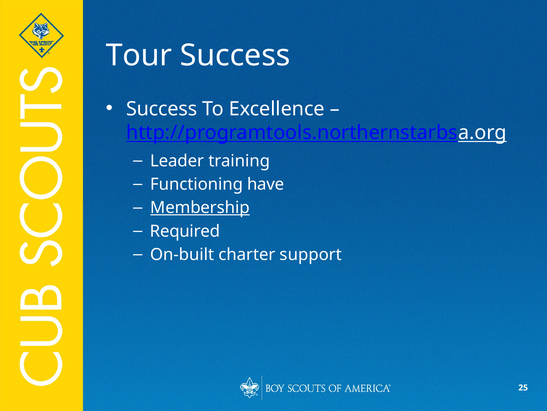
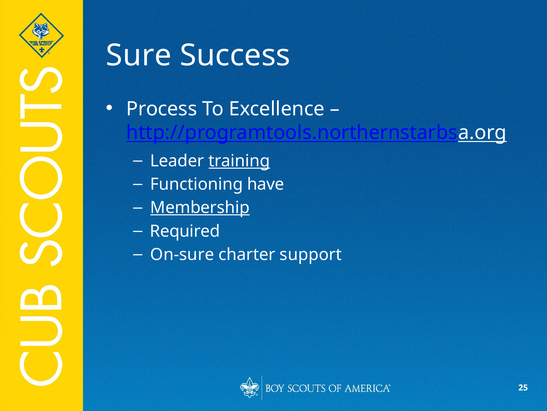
Tour: Tour -> Sure
Success at (162, 109): Success -> Process
training underline: none -> present
On-built: On-built -> On-sure
